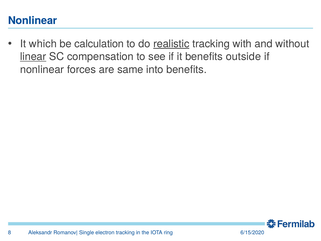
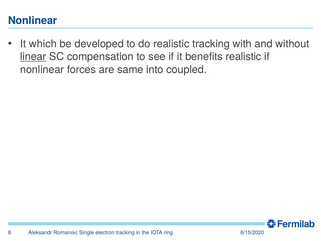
calculation: calculation -> developed
realistic at (171, 44) underline: present -> none
benefits outside: outside -> realistic
into benefits: benefits -> coupled
